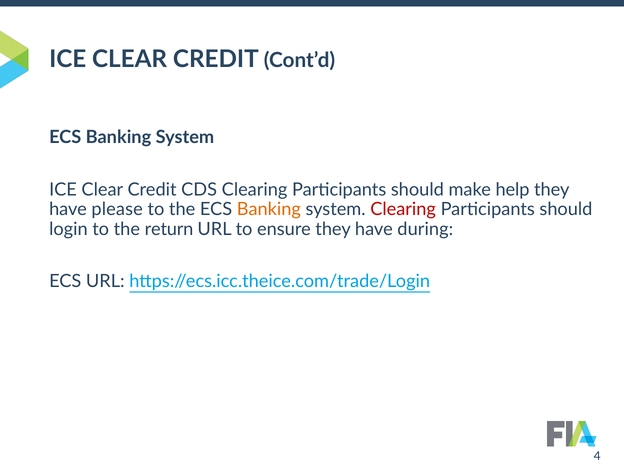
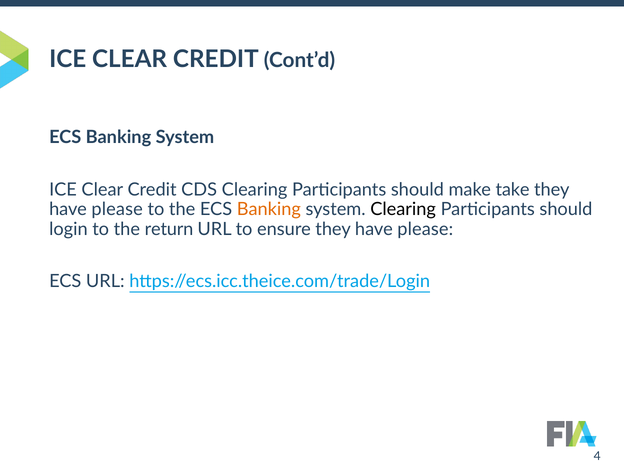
help: help -> take
Clearing at (403, 209) colour: red -> black
ensure they have during: during -> please
